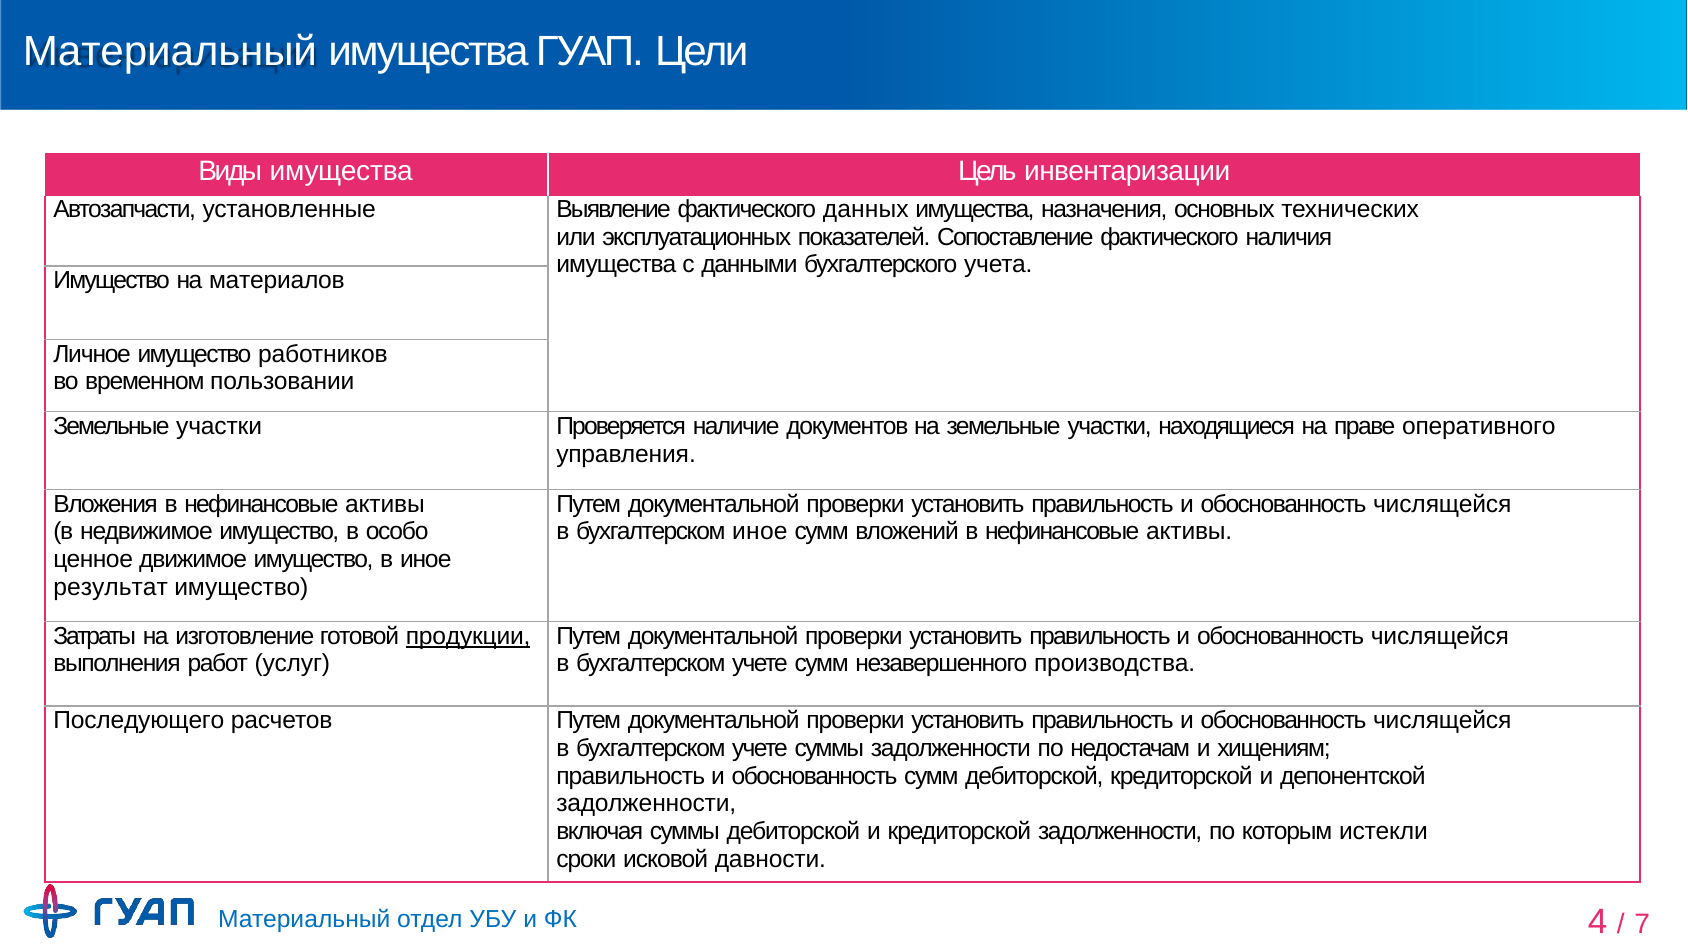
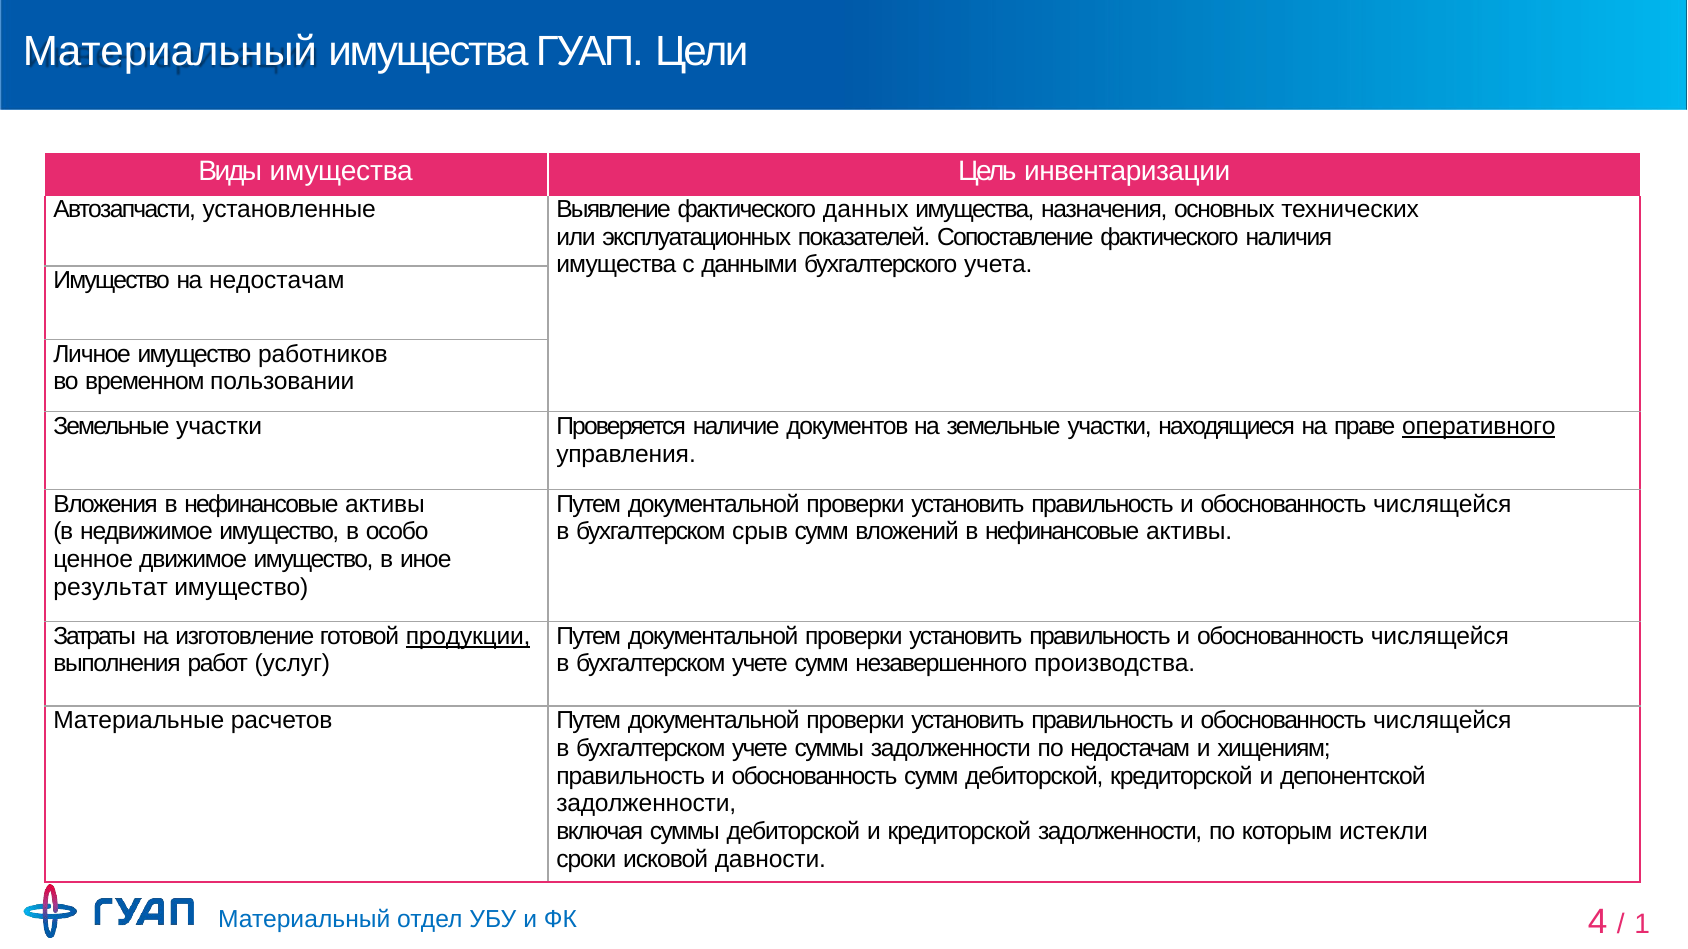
на материалов: материалов -> недостачам
оперативного underline: none -> present
бухгалтерском иное: иное -> срыв
Последующего: Последующего -> Материальные
7: 7 -> 1
